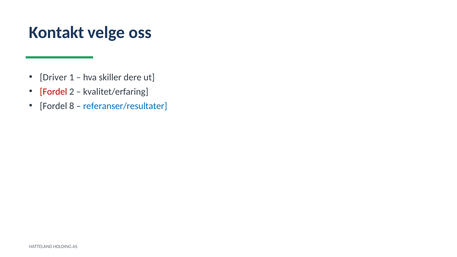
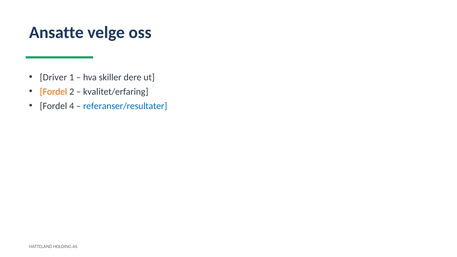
Kontakt: Kontakt -> Ansatte
Fordel at (53, 92) colour: red -> orange
8: 8 -> 4
